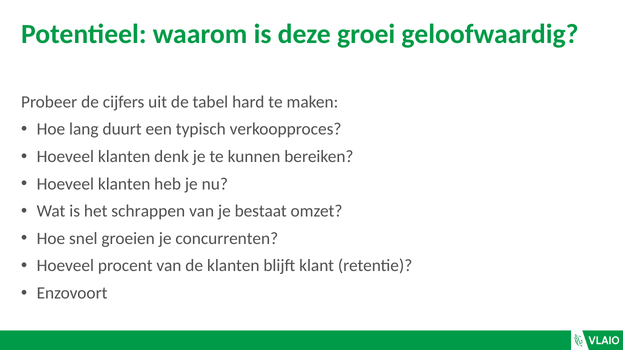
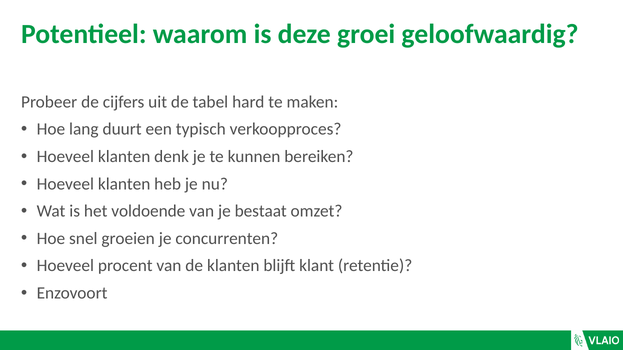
schrappen: schrappen -> voldoende
